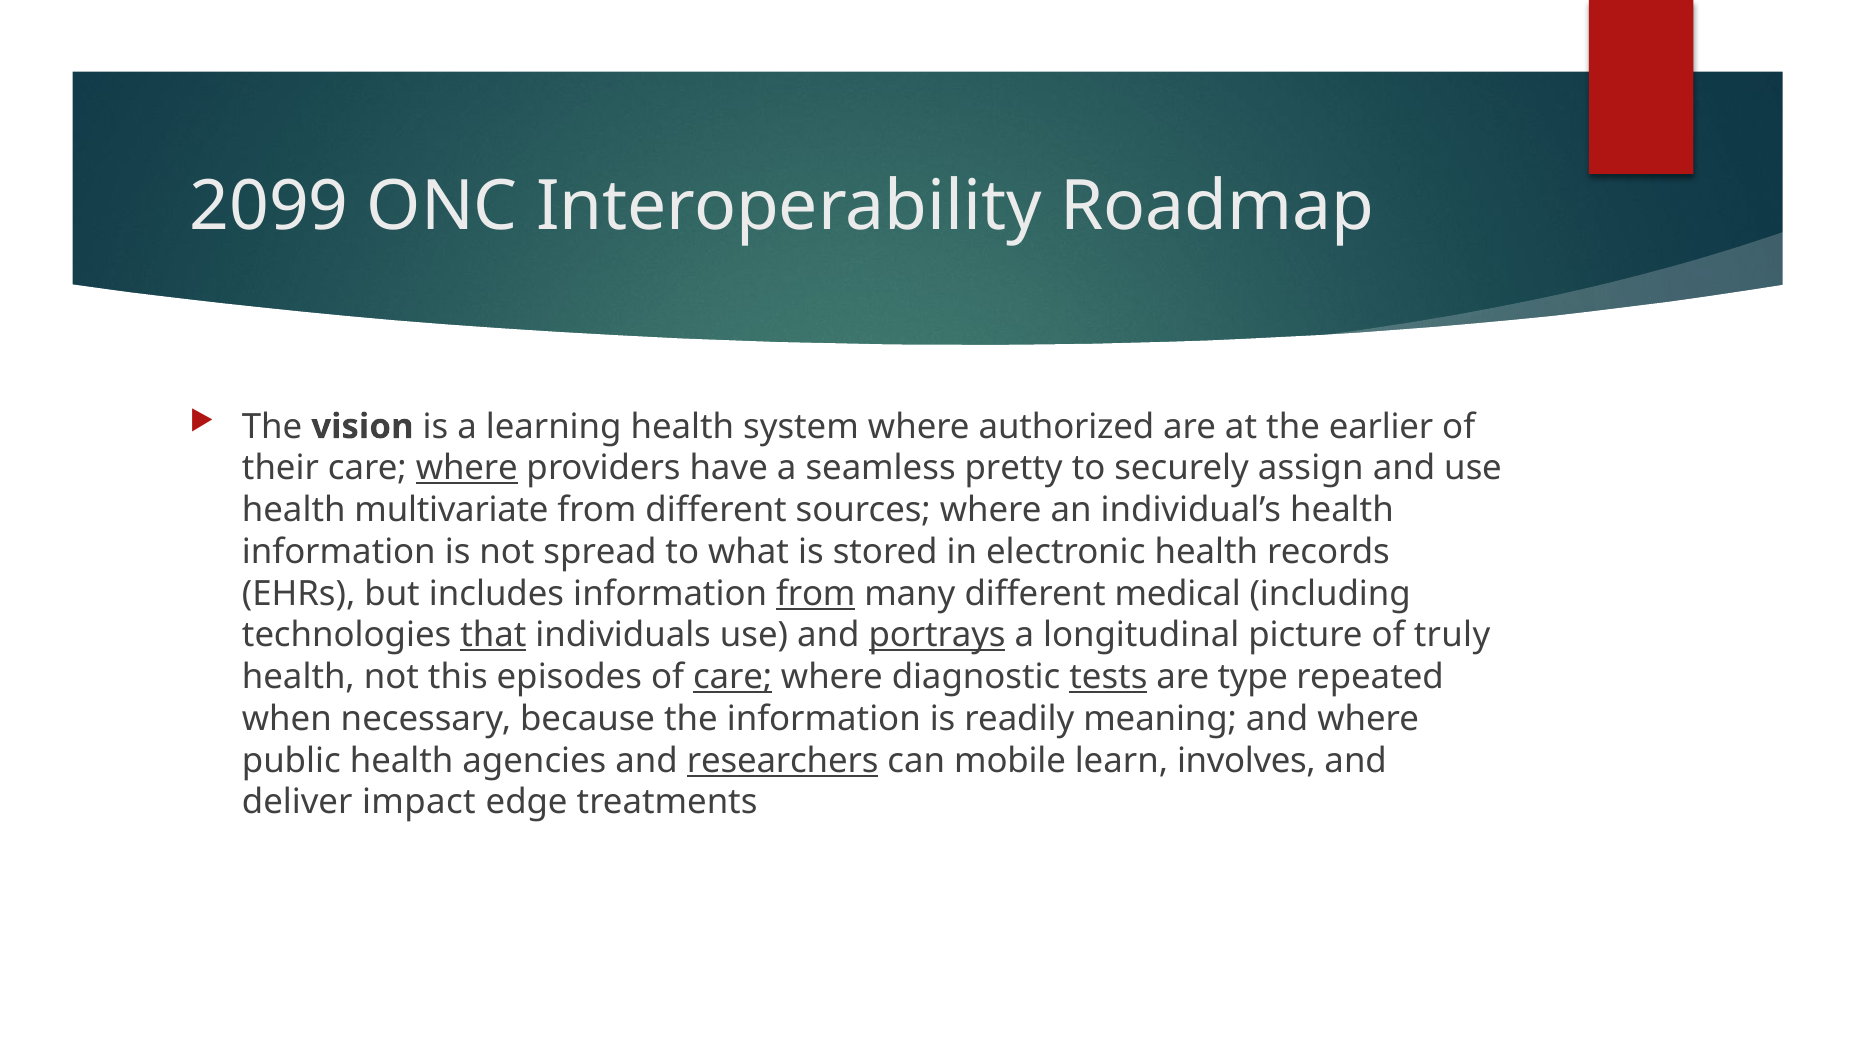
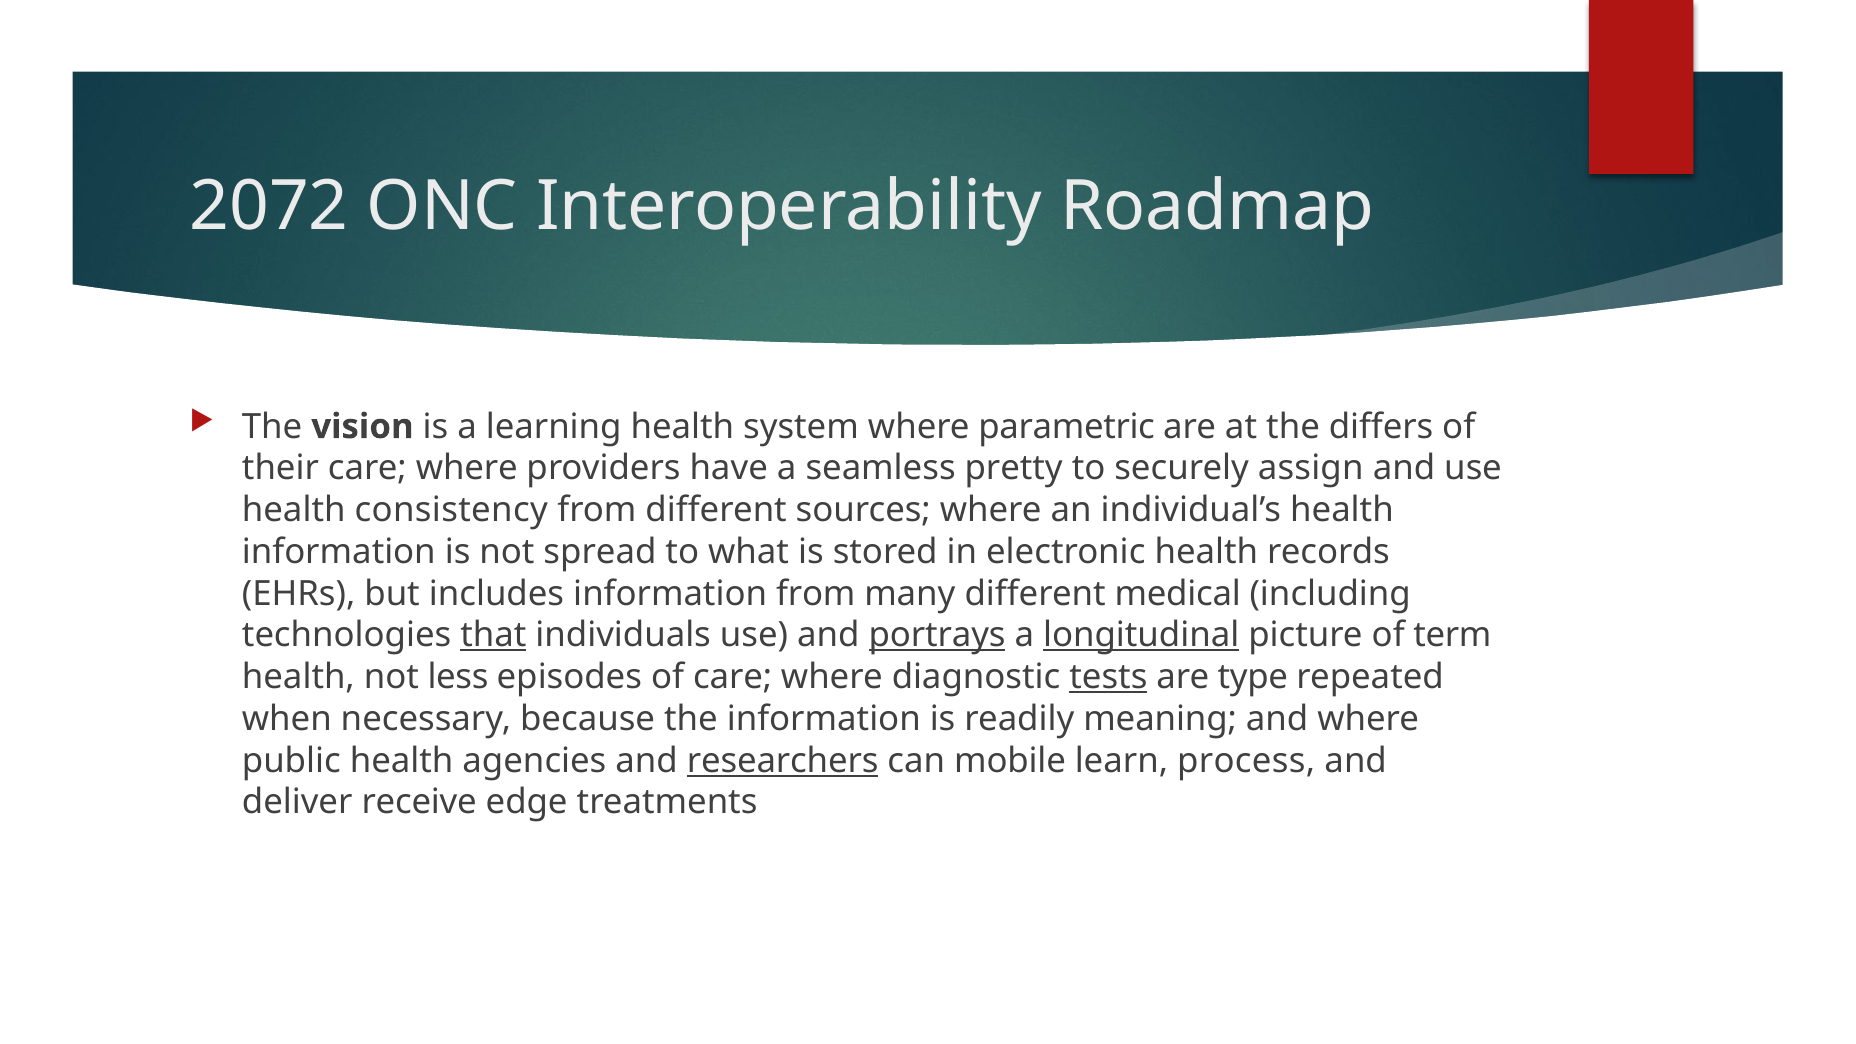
2099: 2099 -> 2072
authorized: authorized -> parametric
earlier: earlier -> differs
where at (467, 468) underline: present -> none
multivariate: multivariate -> consistency
from at (816, 594) underline: present -> none
longitudinal underline: none -> present
truly: truly -> term
this: this -> less
care at (733, 677) underline: present -> none
involves: involves -> process
impact: impact -> receive
